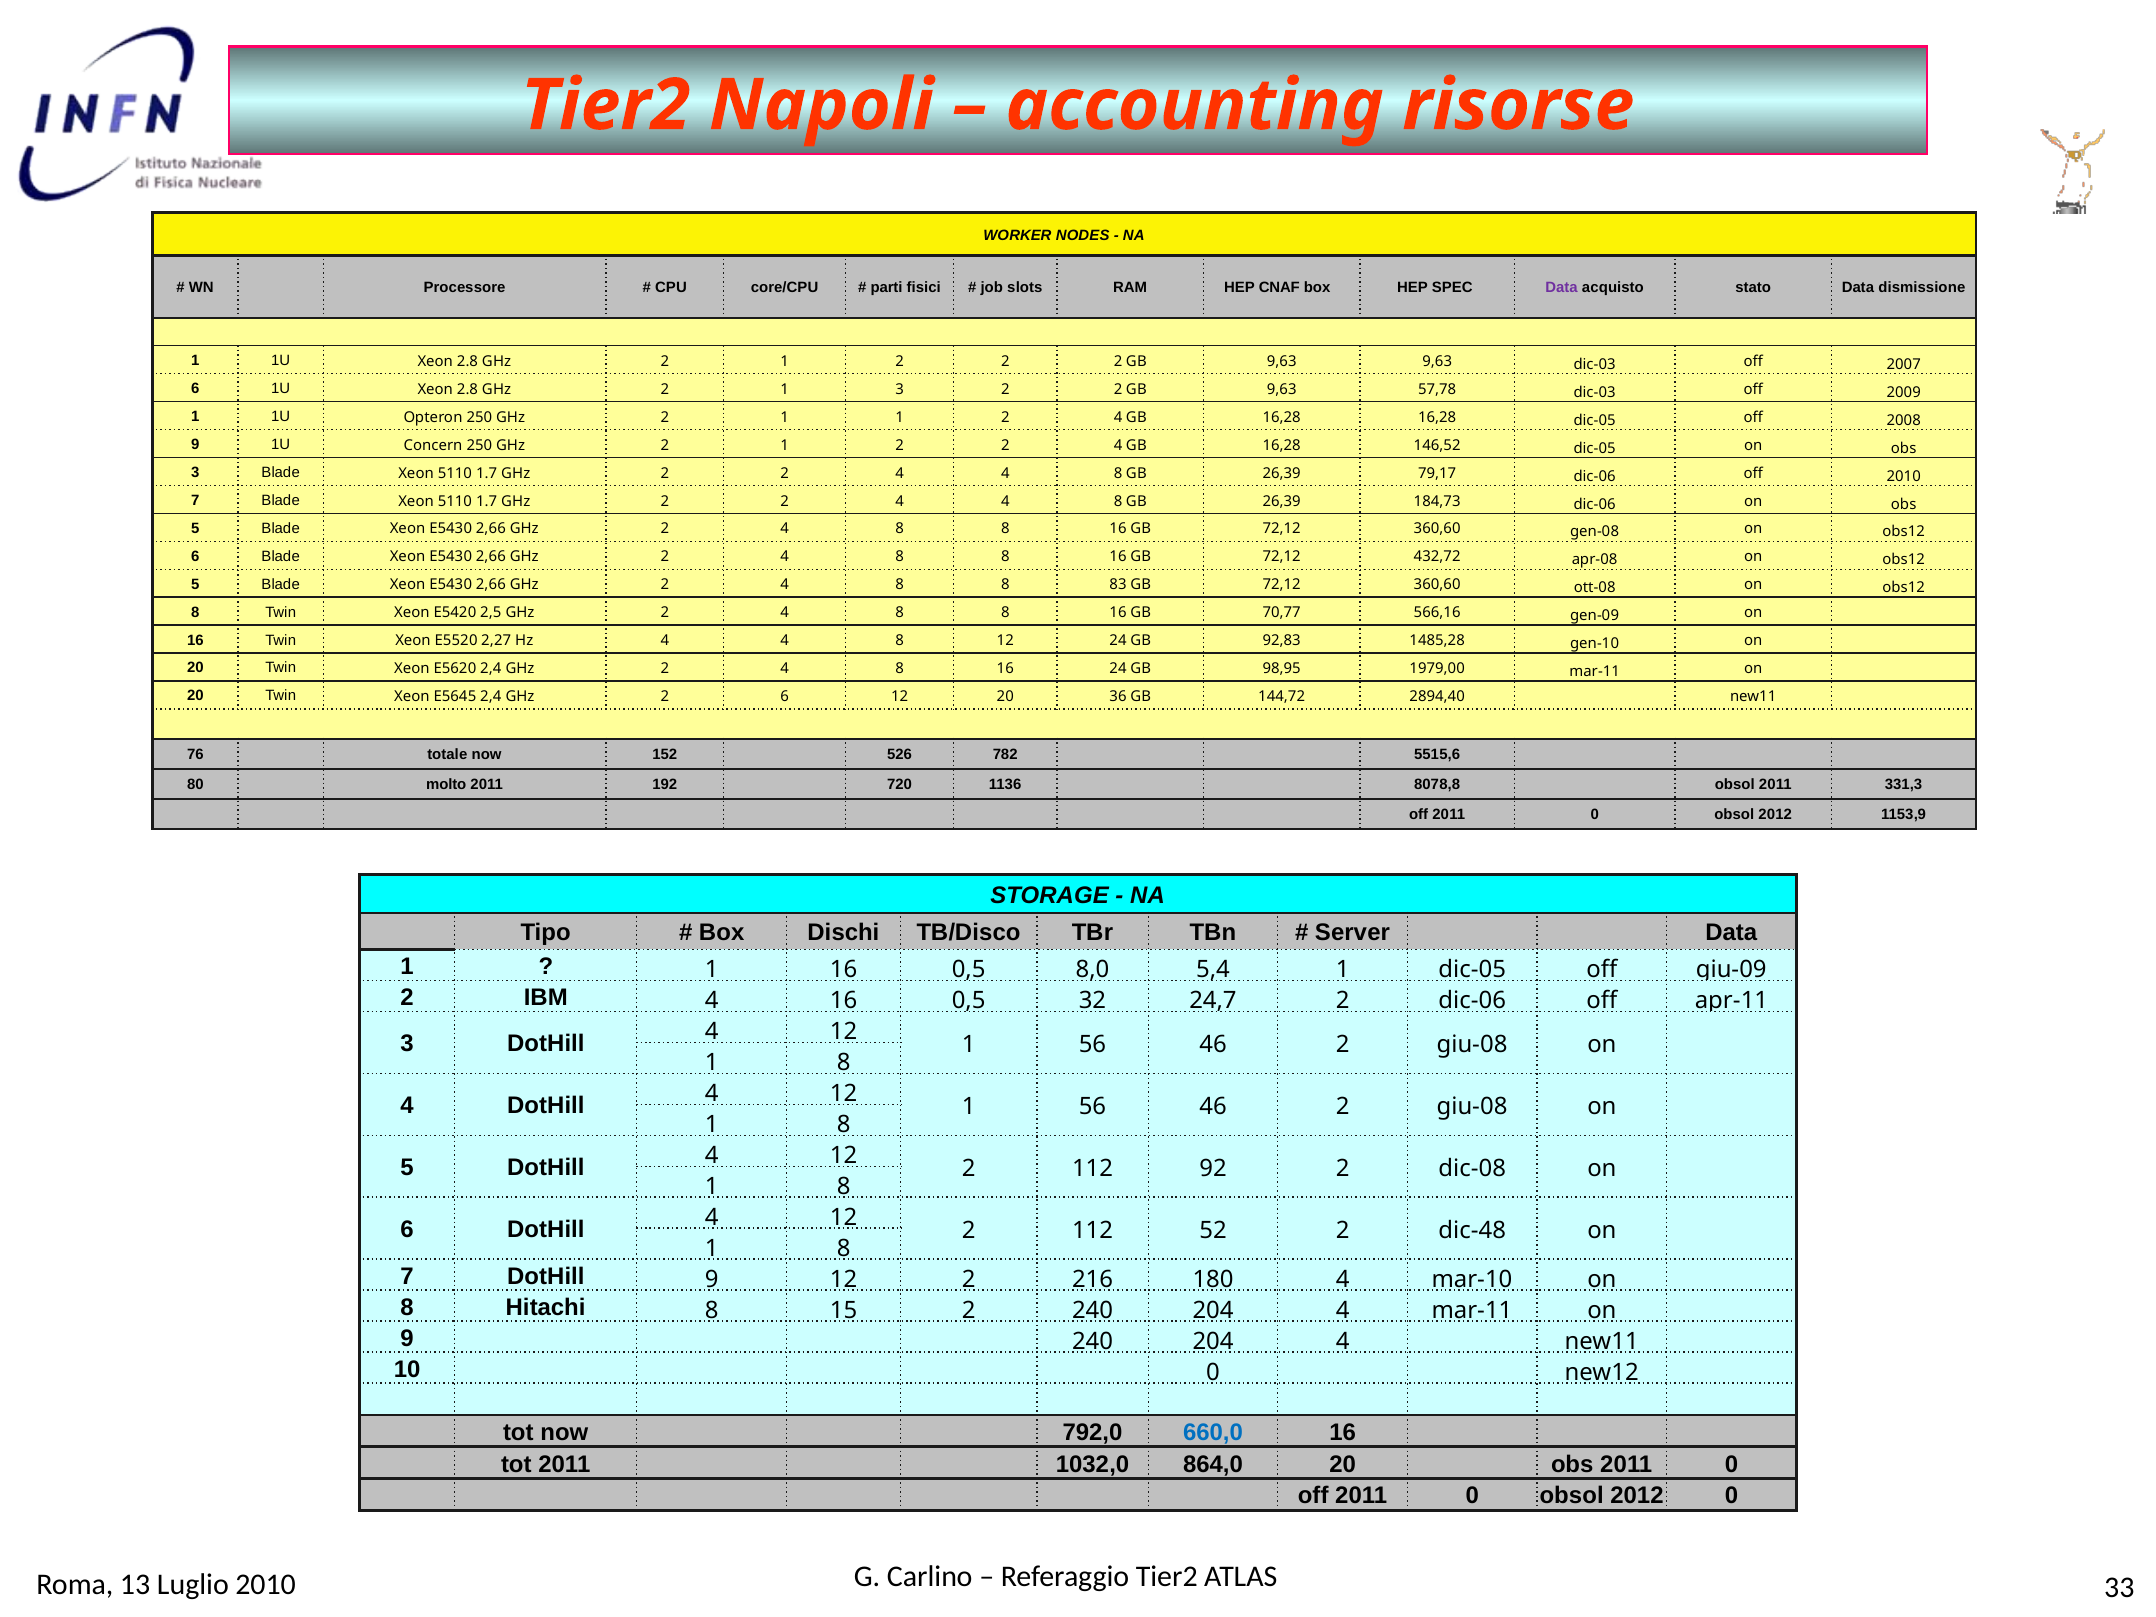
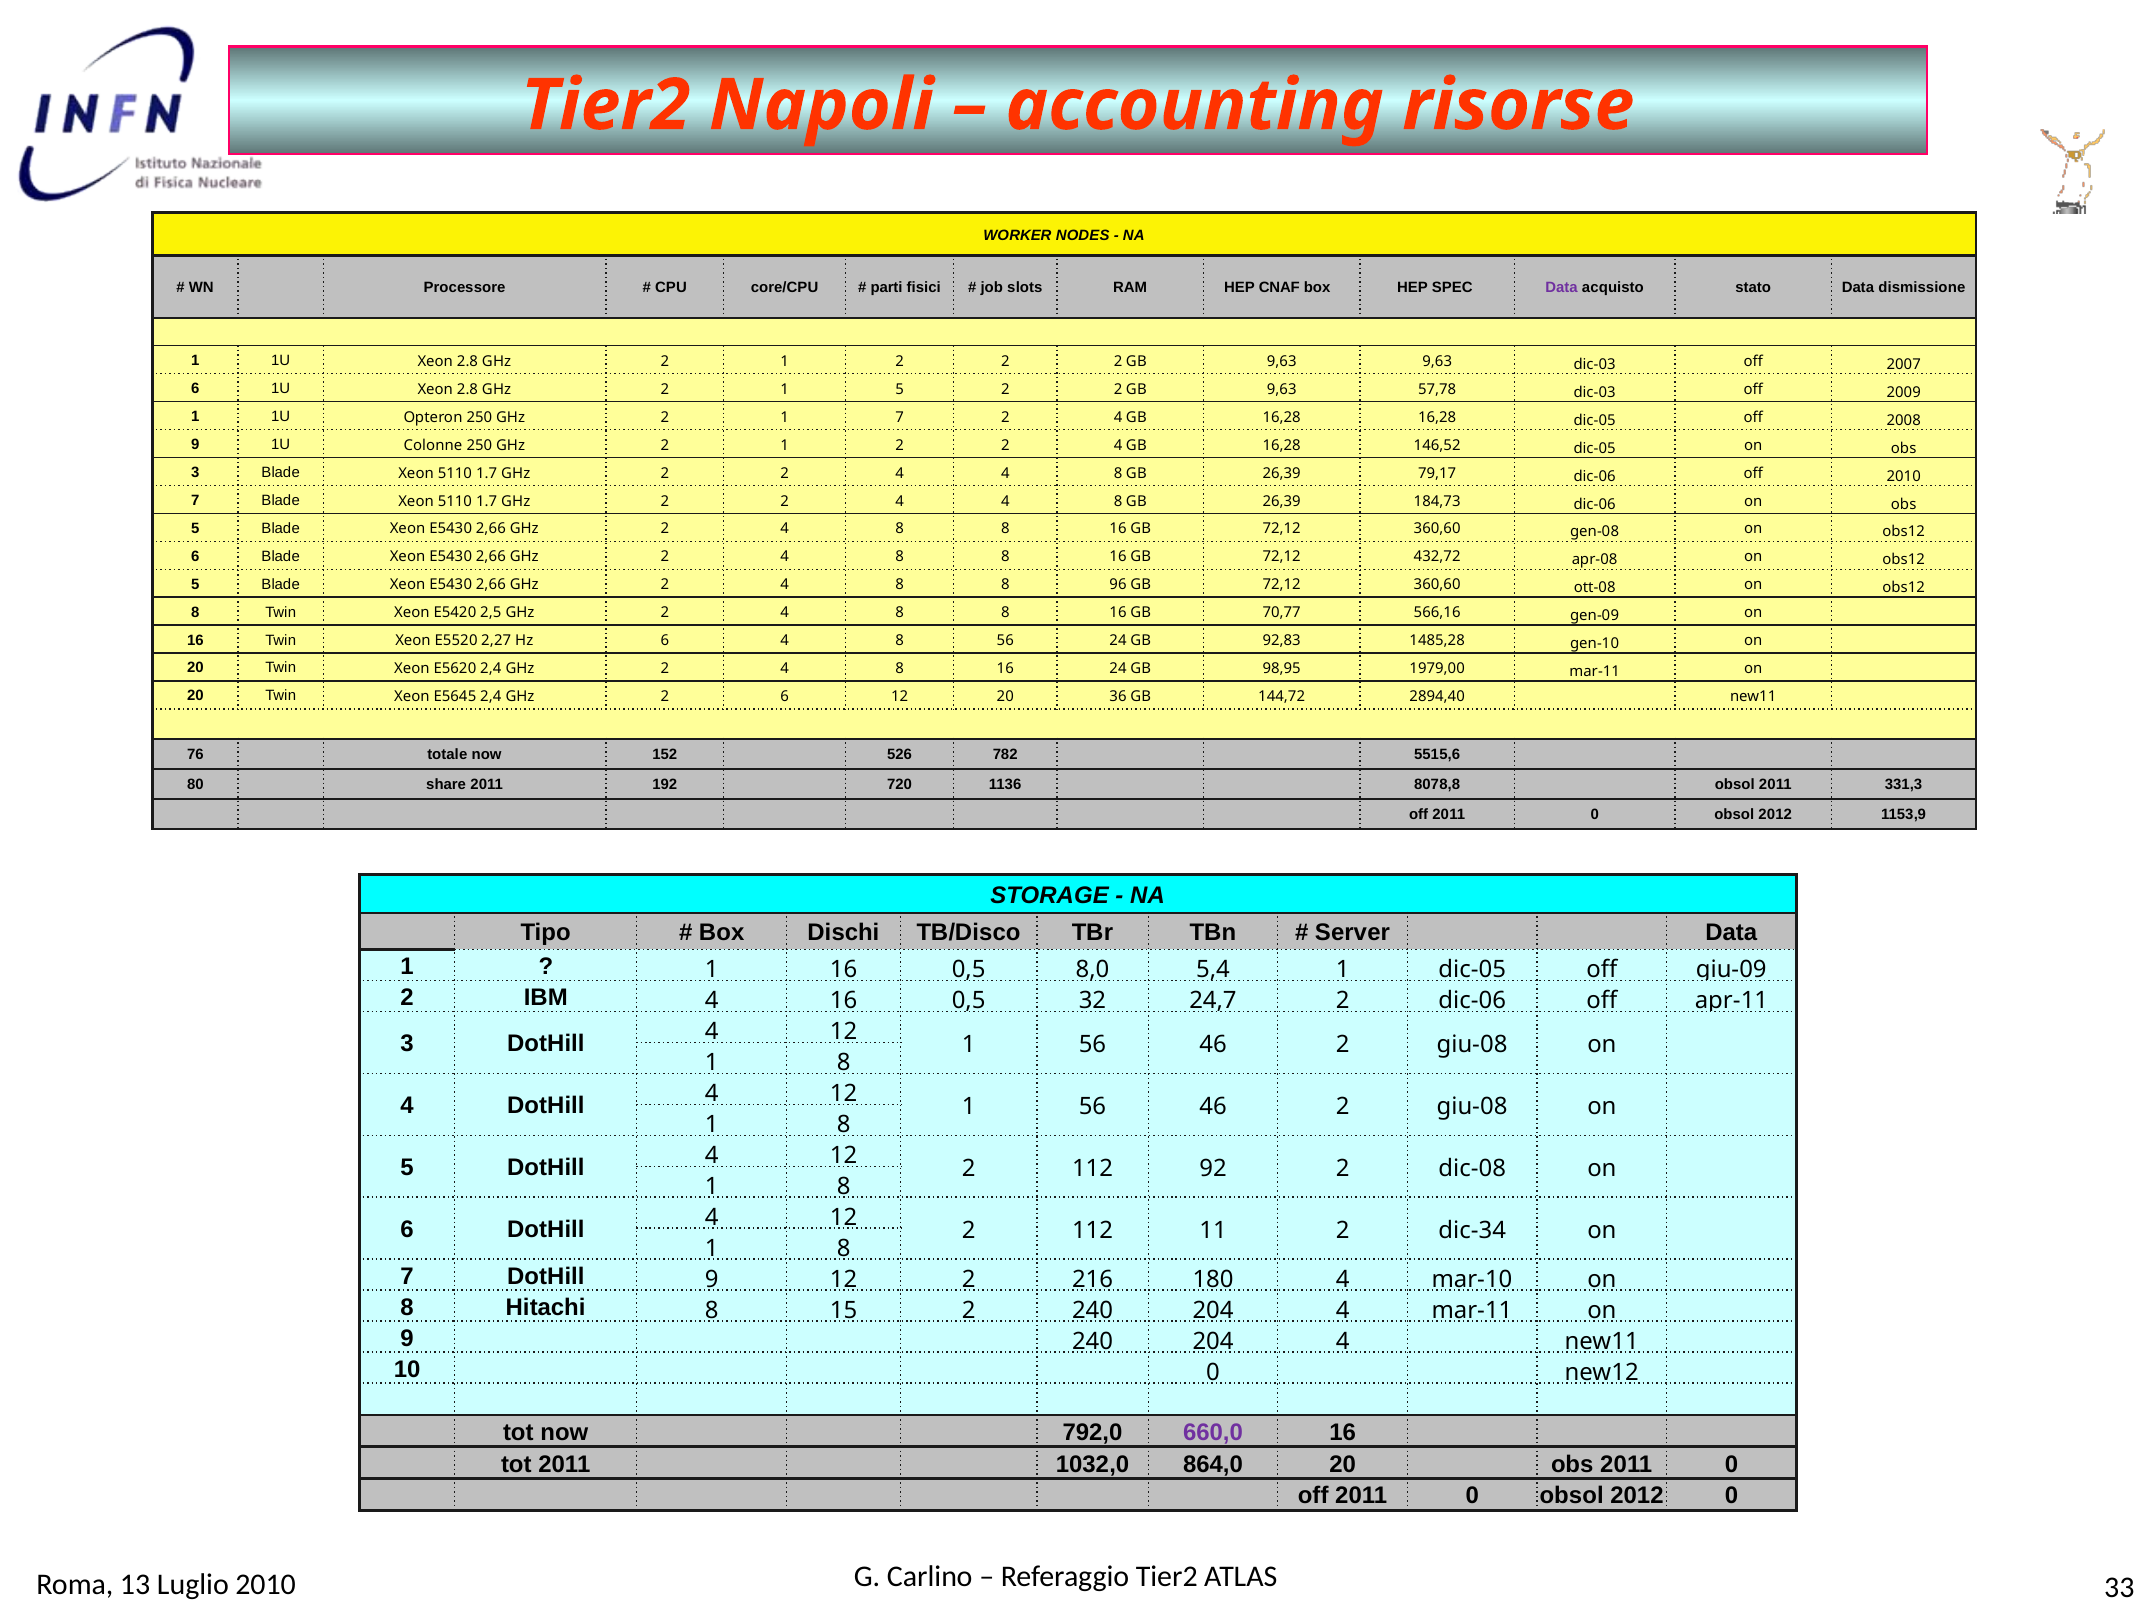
1 3: 3 -> 5
1 1: 1 -> 7
Concern: Concern -> Colonne
83: 83 -> 96
Hz 4: 4 -> 6
8 12: 12 -> 56
molto: molto -> share
52: 52 -> 11
dic-48: dic-48 -> dic-34
660,0 colour: blue -> purple
